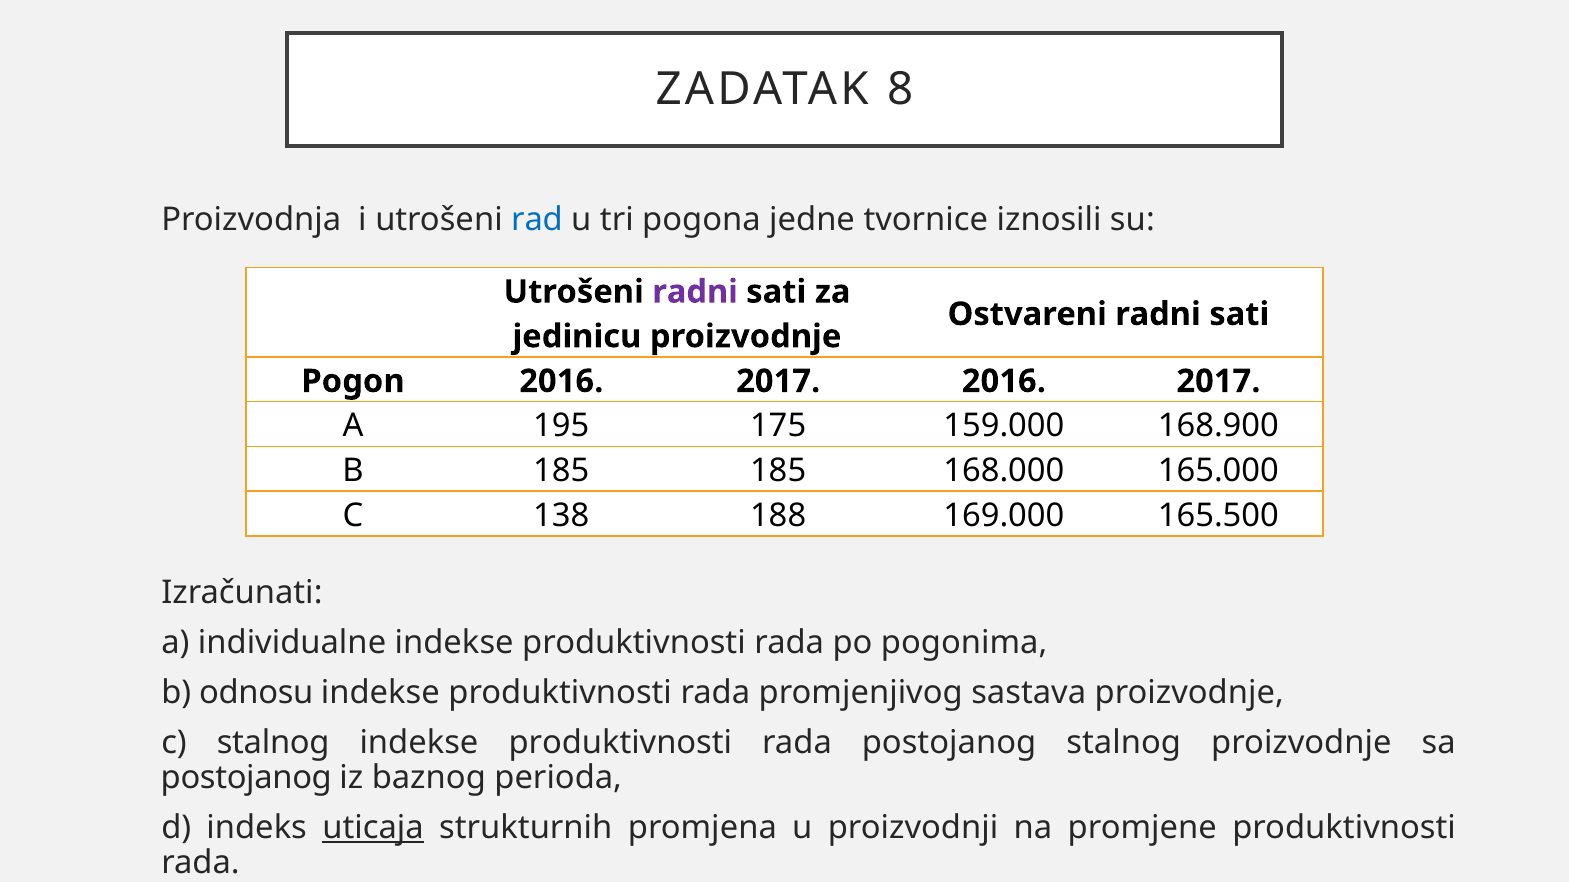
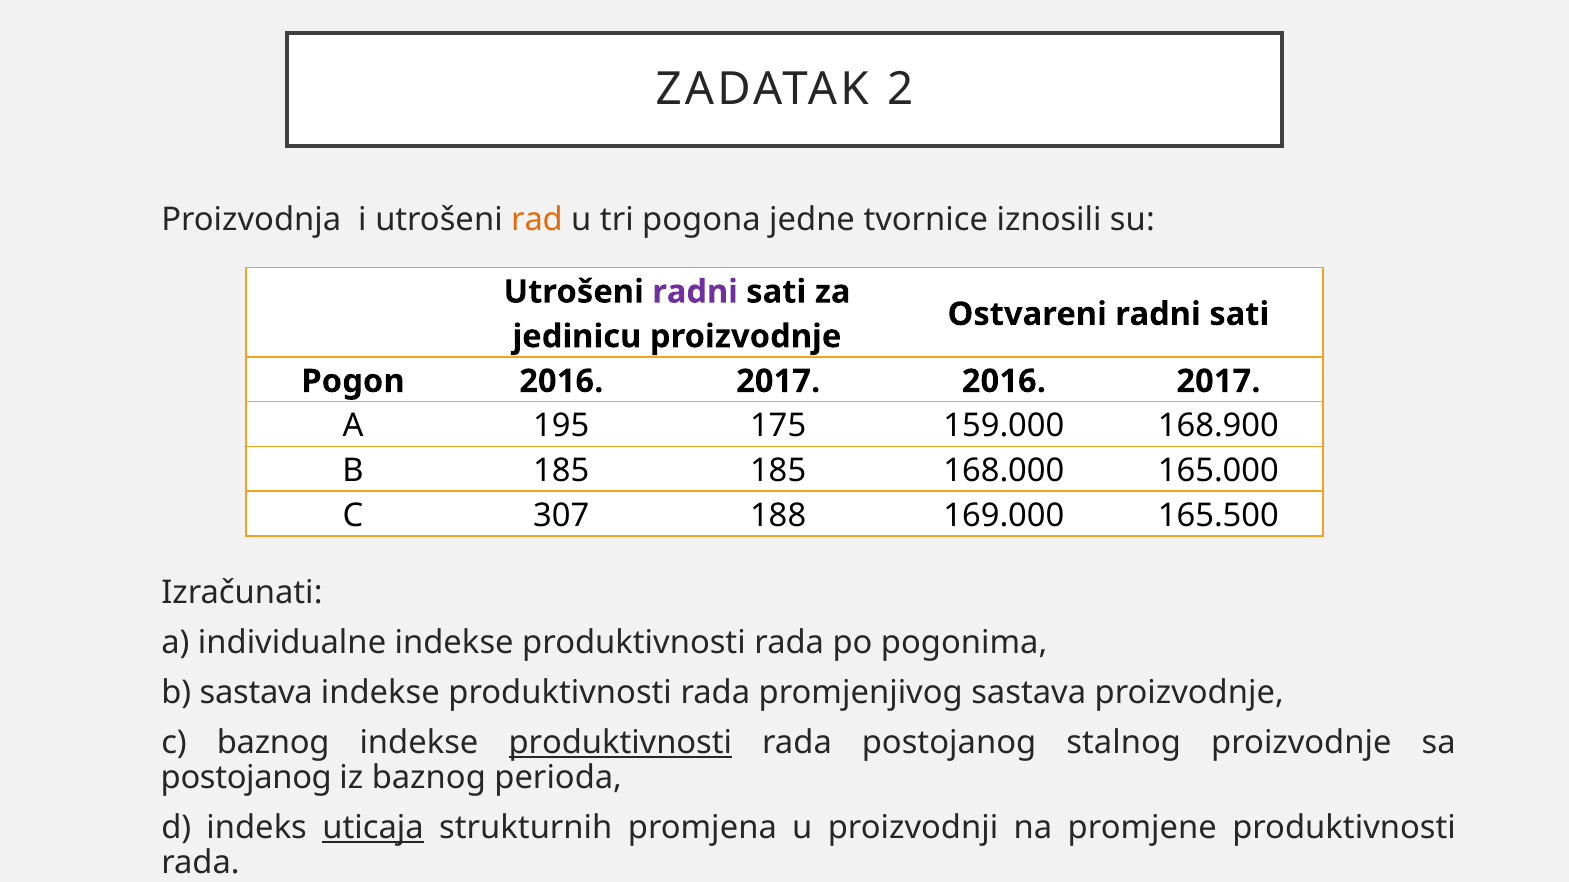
8: 8 -> 2
rad colour: blue -> orange
138: 138 -> 307
b odnosu: odnosu -> sastava
c stalnog: stalnog -> baznog
produktivnosti at (620, 743) underline: none -> present
